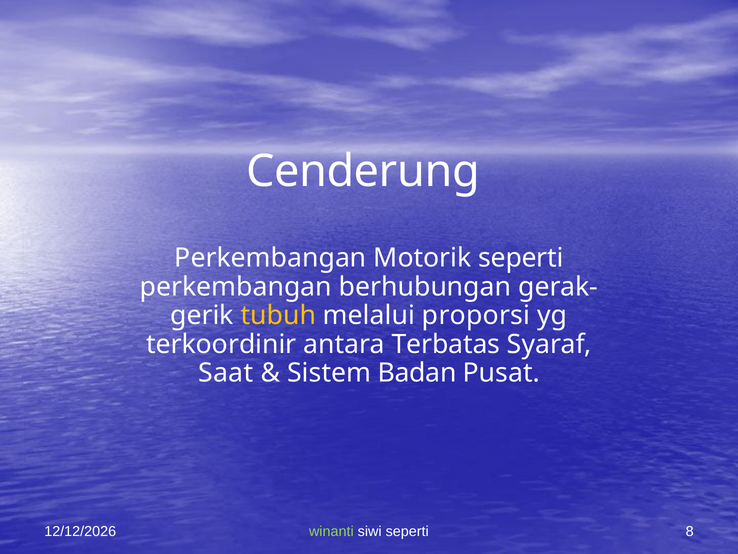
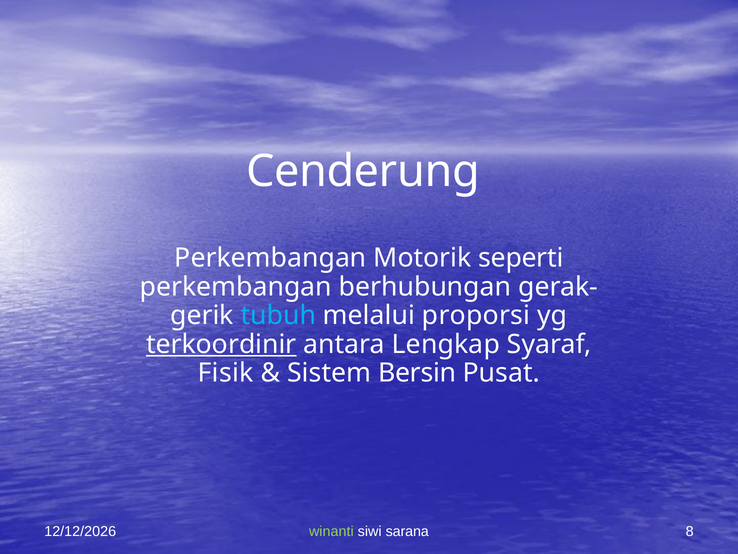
tubuh colour: yellow -> light blue
terkoordinir underline: none -> present
Terbatas: Terbatas -> Lengkap
Saat: Saat -> Fisik
Badan: Badan -> Bersin
siwi seperti: seperti -> sarana
